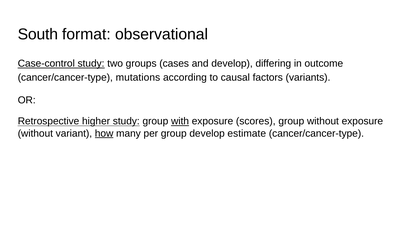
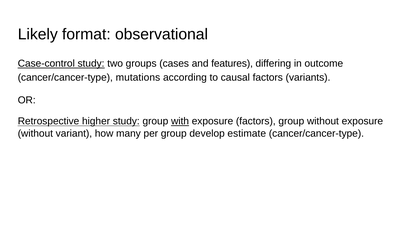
South: South -> Likely
and develop: develop -> features
exposure scores: scores -> factors
how underline: present -> none
